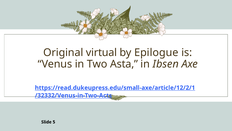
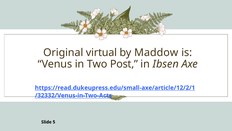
Epilogue: Epilogue -> Maddow
Asta: Asta -> Post
